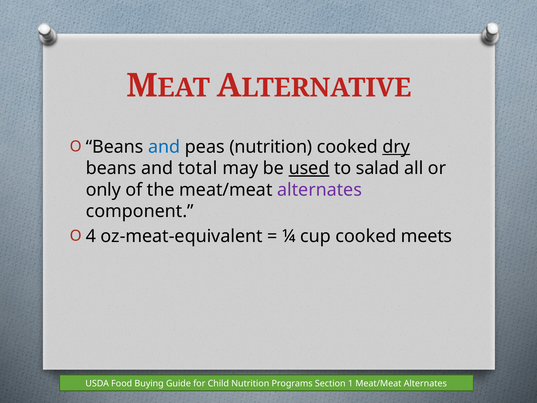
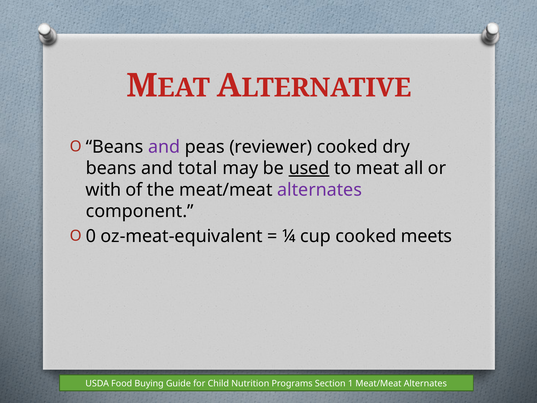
and at (164, 147) colour: blue -> purple
peas nutrition: nutrition -> reviewer
dry underline: present -> none
salad: salad -> meat
only: only -> with
4: 4 -> 0
